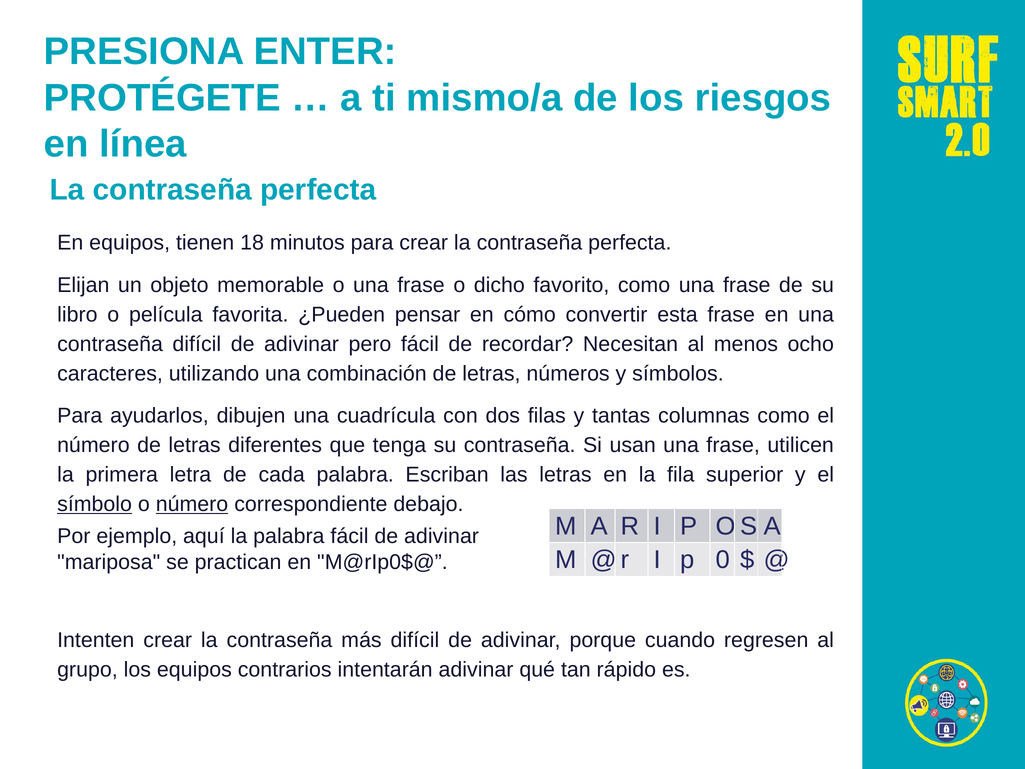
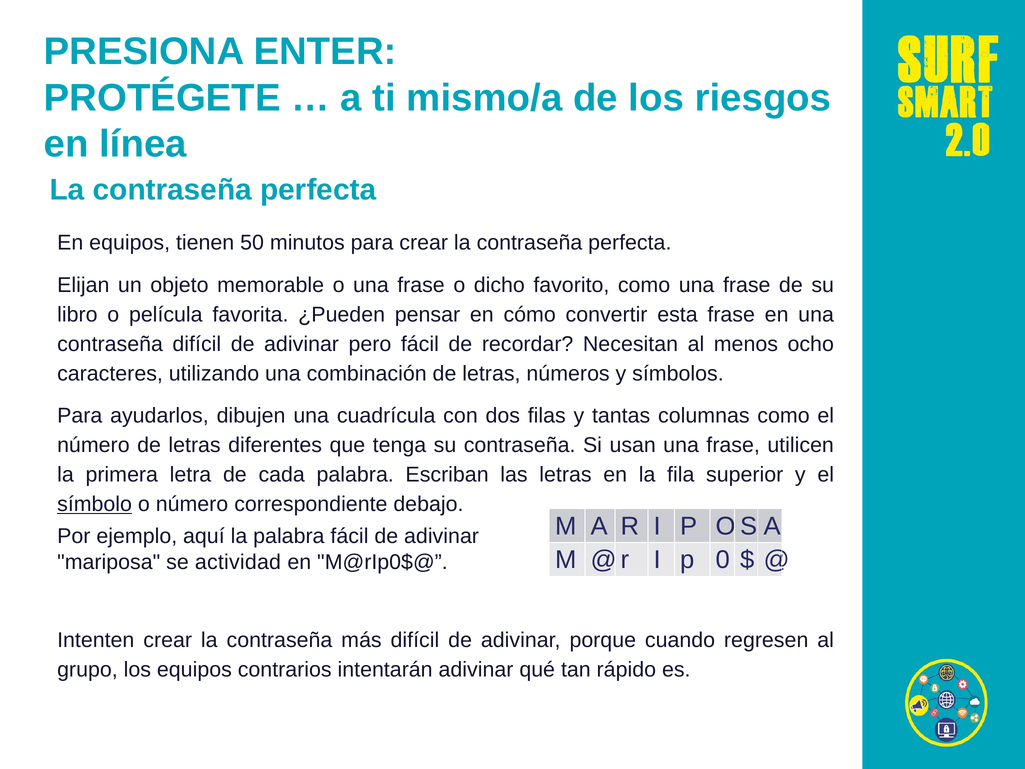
18: 18 -> 50
número at (192, 504) underline: present -> none
practican: practican -> actividad
